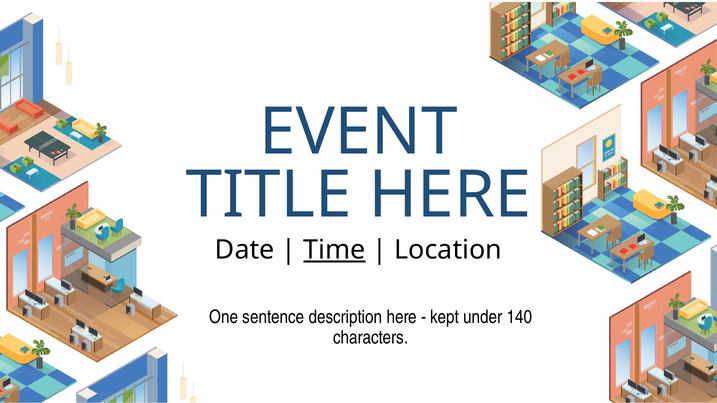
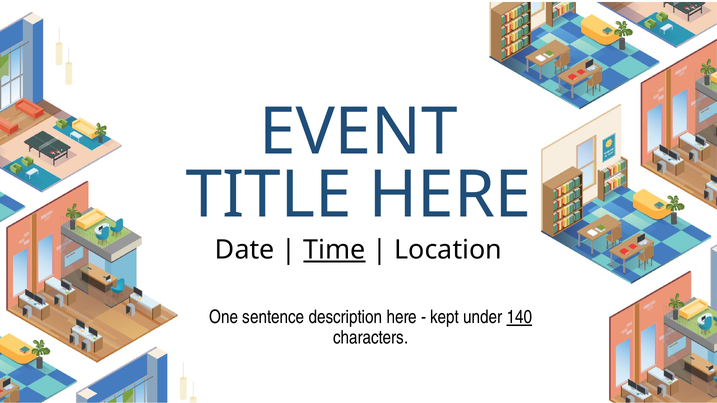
140 underline: none -> present
